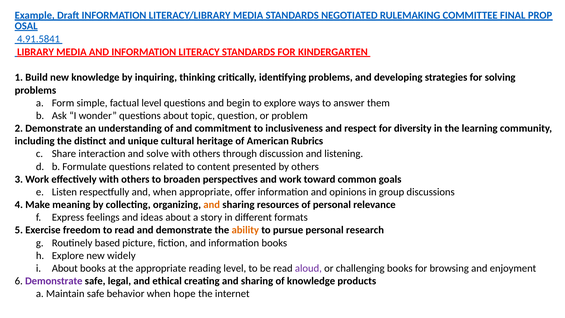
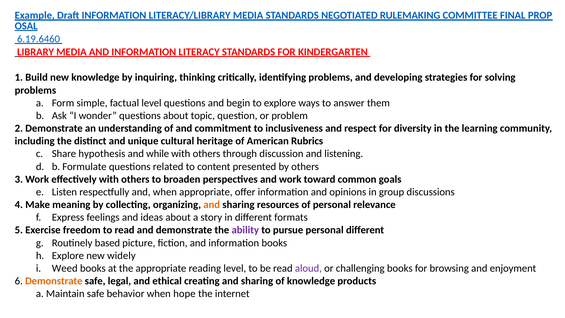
4.91.5841: 4.91.5841 -> 6.19.6460
interaction: interaction -> hypothesis
solve: solve -> while
ability colour: orange -> purple
personal research: research -> different
i About: About -> Weed
Demonstrate at (54, 281) colour: purple -> orange
